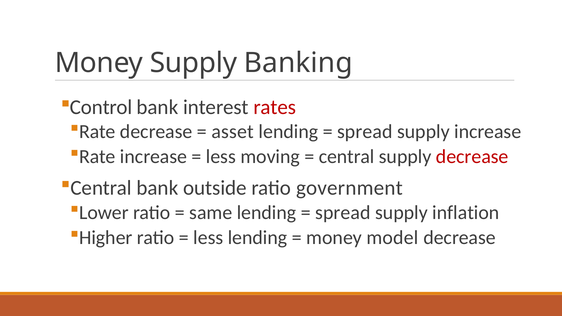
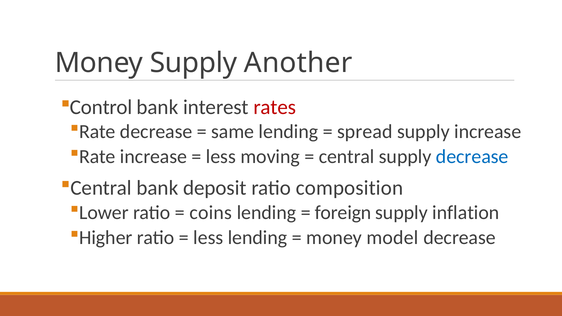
Banking: Banking -> Another
asset: asset -> same
decrease at (472, 157) colour: red -> blue
outside: outside -> deposit
government: government -> composition
same: same -> coins
spread at (343, 213): spread -> foreign
